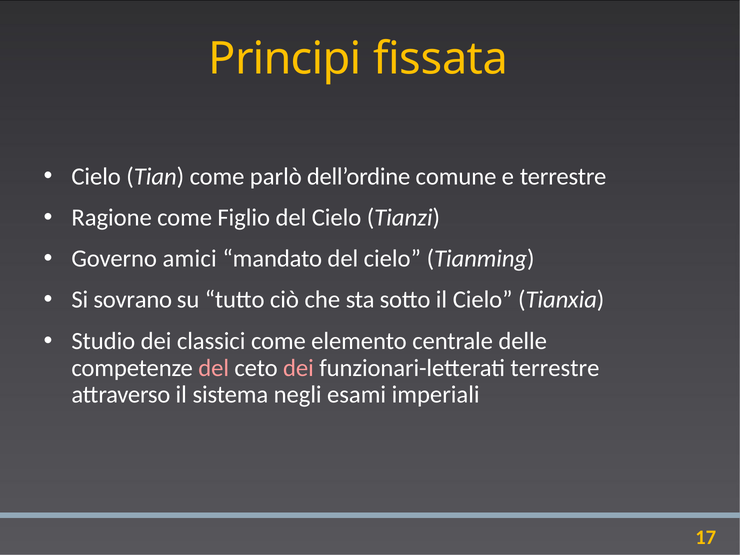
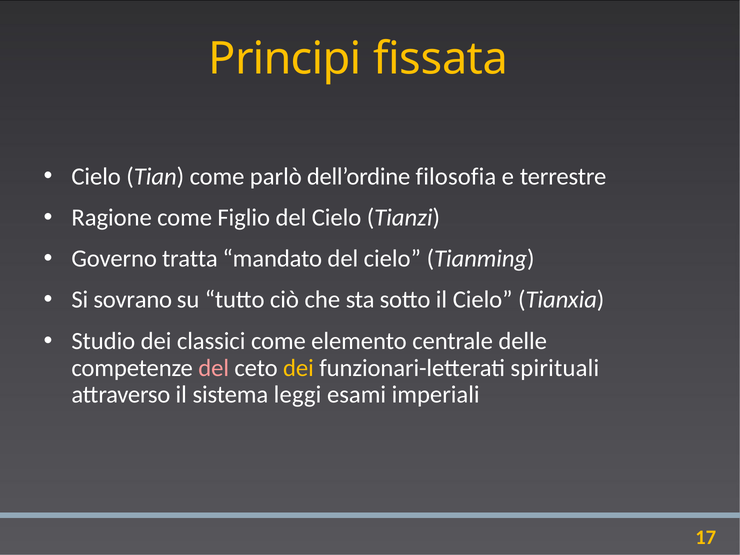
comune: comune -> filosofia
amici: amici -> tratta
dei at (298, 368) colour: pink -> yellow
funzionari-letterati terrestre: terrestre -> spirituali
negli: negli -> leggi
